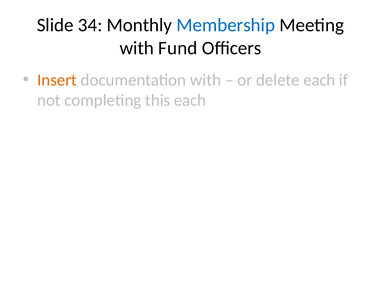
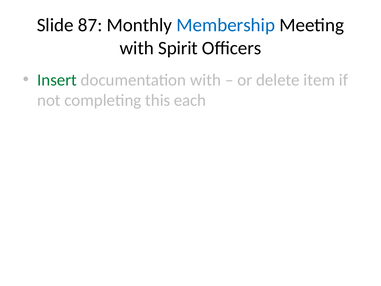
34: 34 -> 87
Fund: Fund -> Spirit
Insert colour: orange -> green
delete each: each -> item
